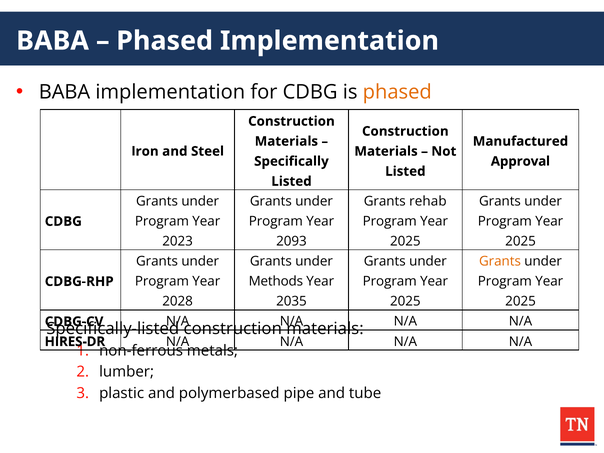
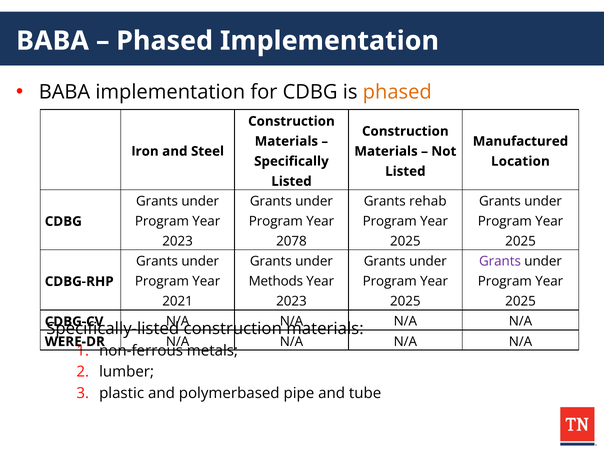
Approval: Approval -> Location
2093: 2093 -> 2078
Grants at (500, 261) colour: orange -> purple
2028: 2028 -> 2021
2035 at (291, 302): 2035 -> 2023
HIRES-DR: HIRES-DR -> WERE-DR
